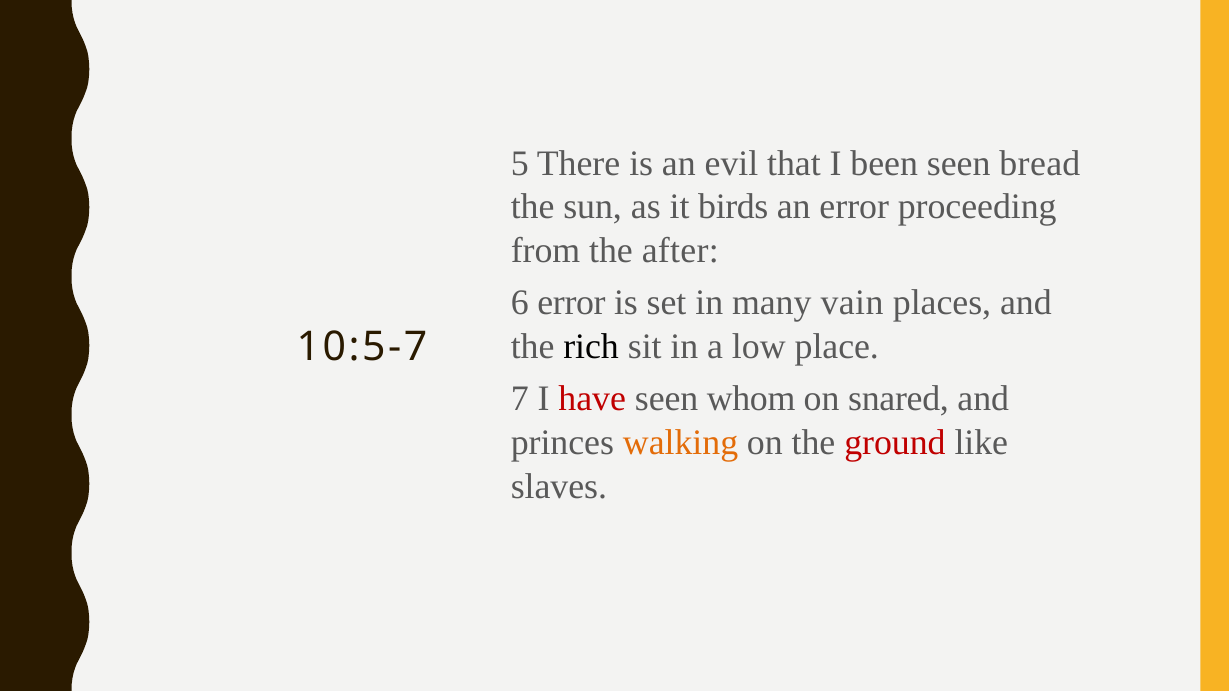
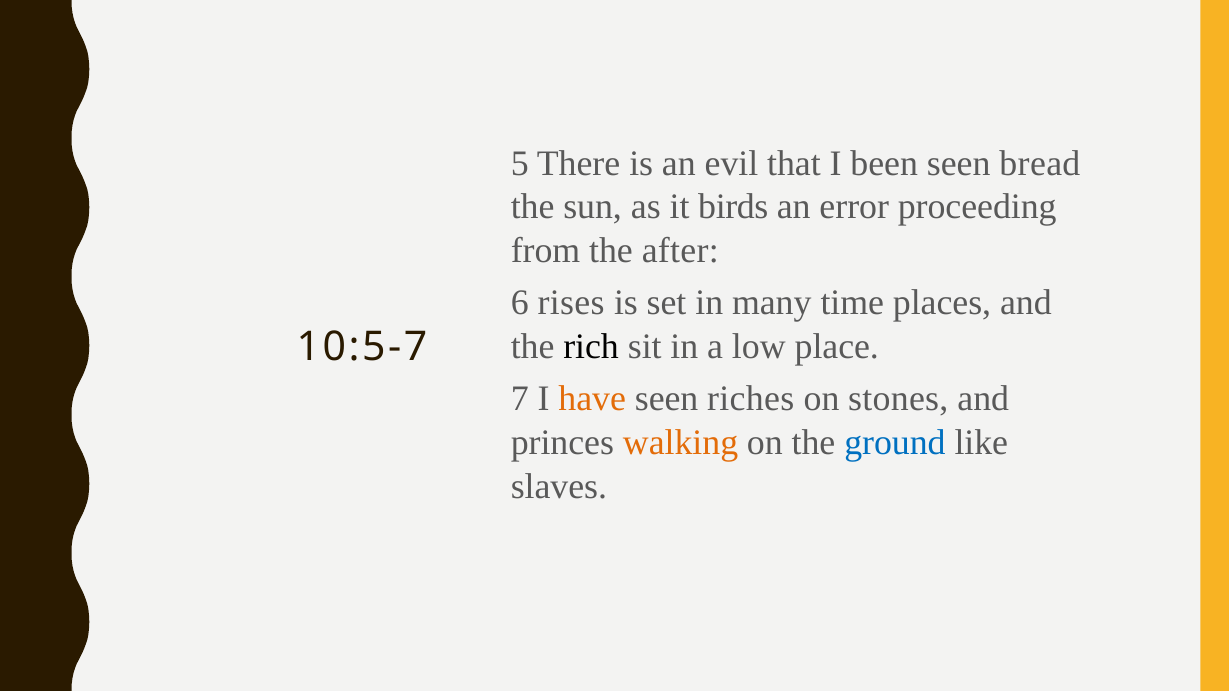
6 error: error -> rises
vain: vain -> time
have colour: red -> orange
whom: whom -> riches
snared: snared -> stones
ground colour: red -> blue
